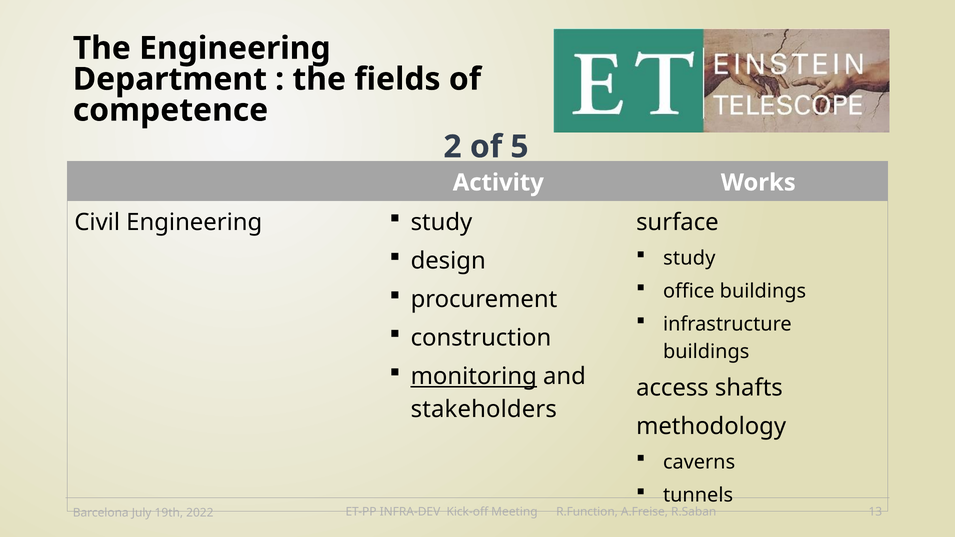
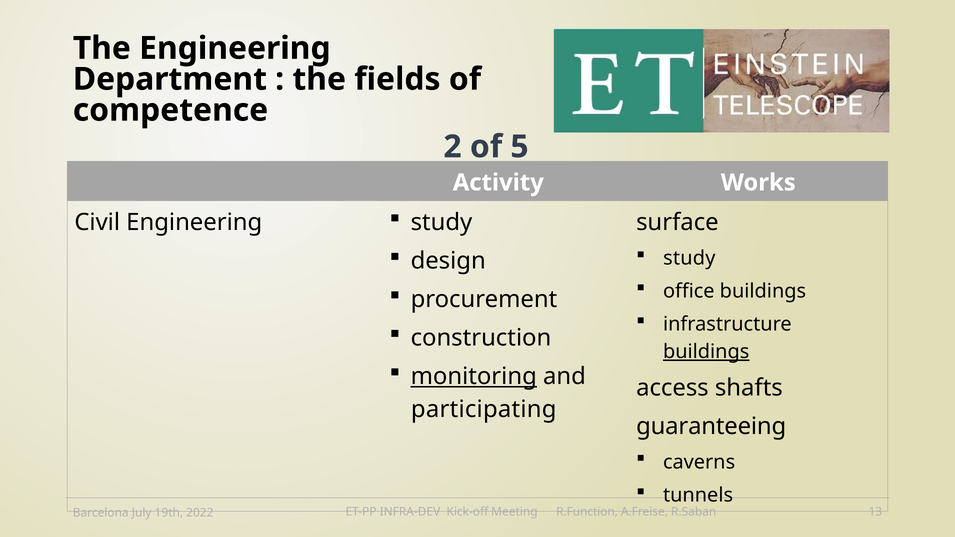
buildings at (706, 352) underline: none -> present
stakeholders: stakeholders -> participating
methodology: methodology -> guaranteeing
